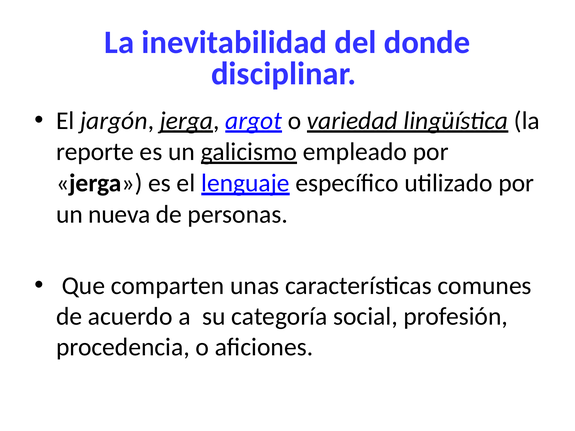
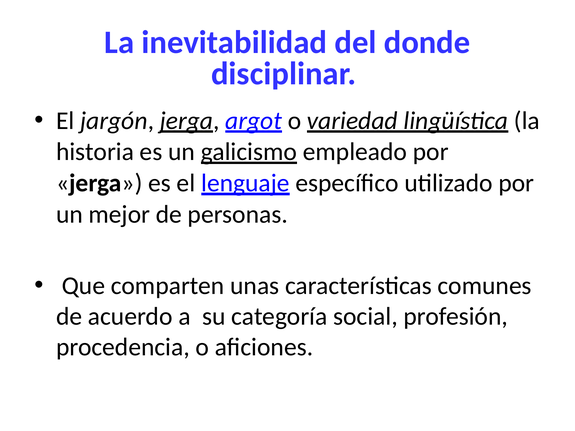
reporte: reporte -> historia
nueva: nueva -> mejor
